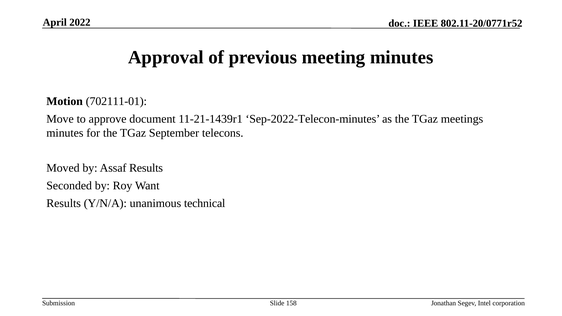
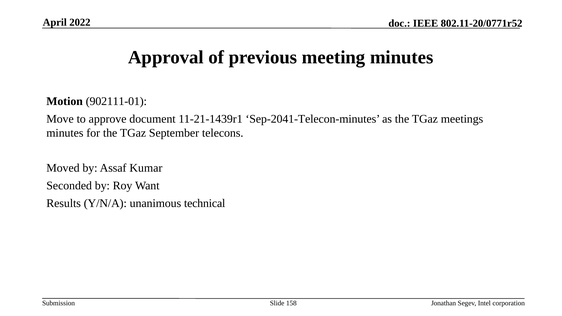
702111-01: 702111-01 -> 902111-01
Sep-2022-Telecon-minutes: Sep-2022-Telecon-minutes -> Sep-2041-Telecon-minutes
Assaf Results: Results -> Kumar
